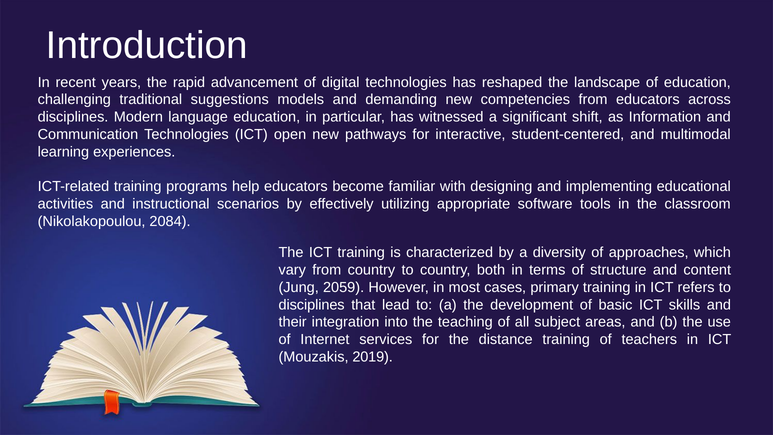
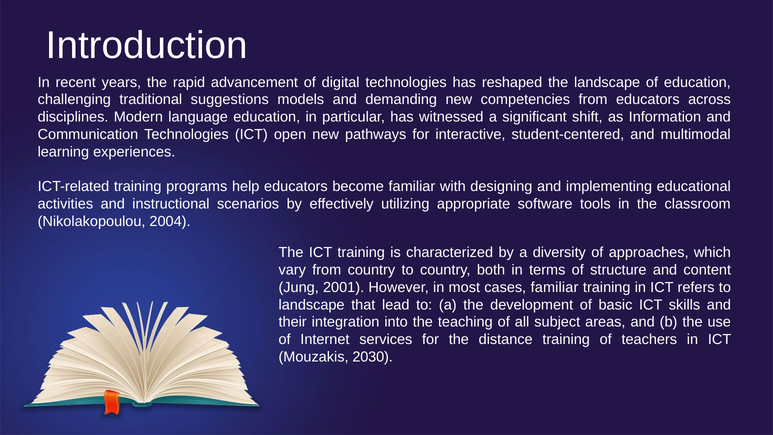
2084: 2084 -> 2004
2059: 2059 -> 2001
cases primary: primary -> familiar
disciplines at (312, 305): disciplines -> landscape
2019: 2019 -> 2030
